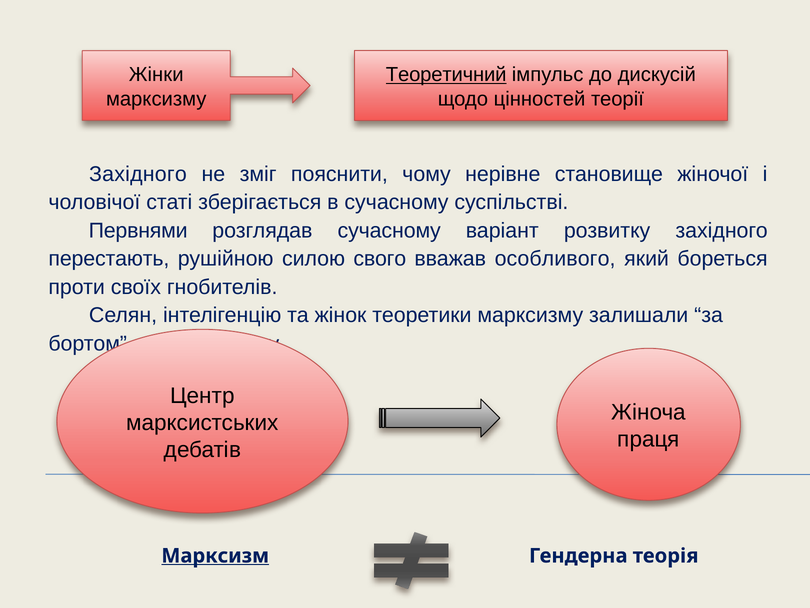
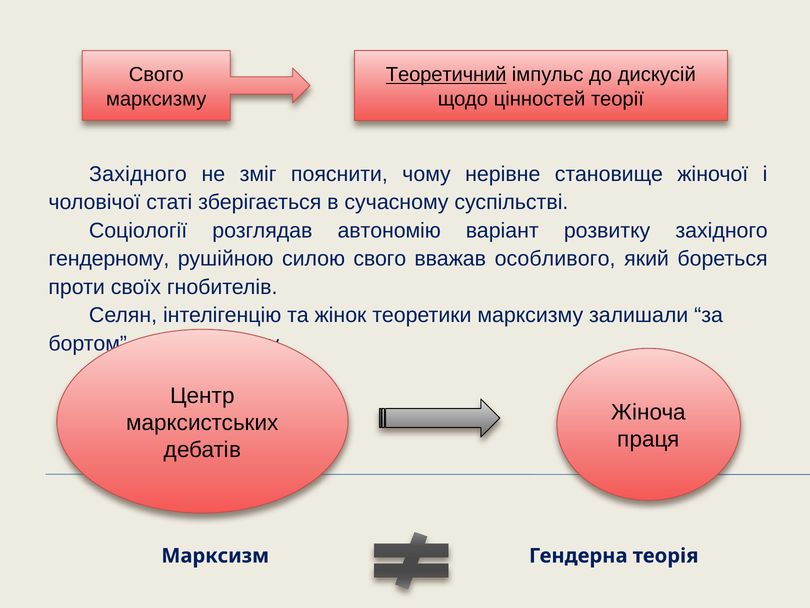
Жінки at (156, 75): Жінки -> Свого
Первнями: Первнями -> Соціології
розглядав сучасному: сучасному -> автономію
перестають: перестають -> гендерному
Марксизм underline: present -> none
